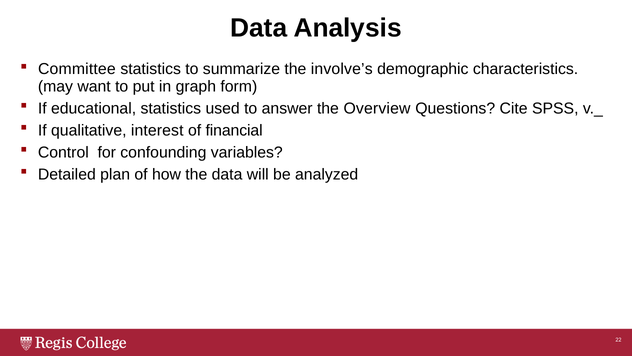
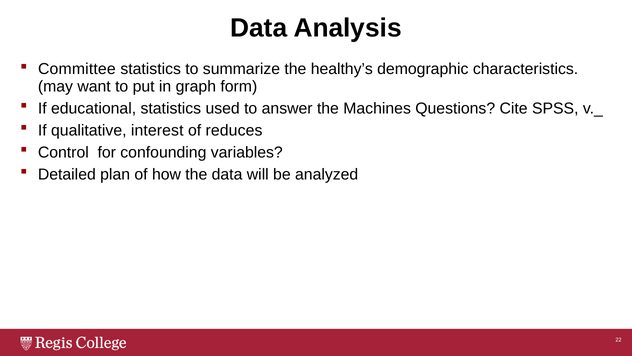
involve’s: involve’s -> healthy’s
Overview: Overview -> Machines
financial: financial -> reduces
